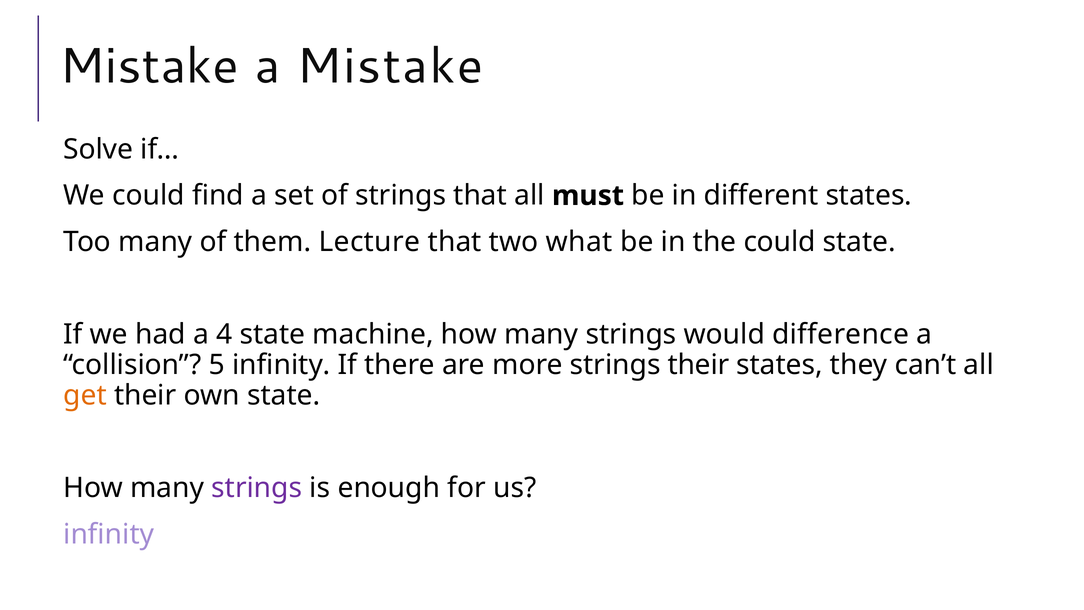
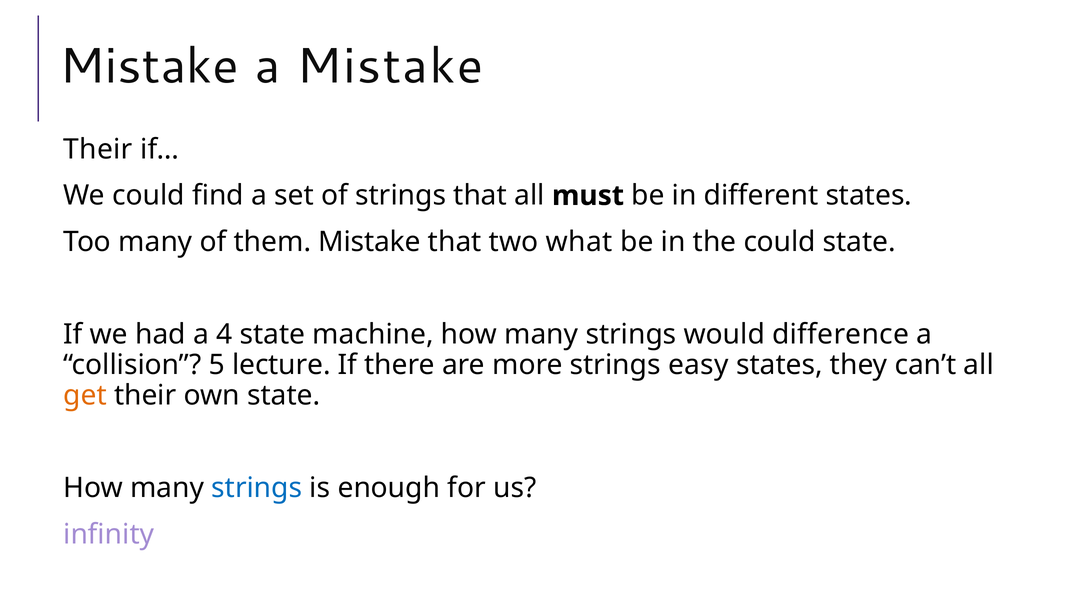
Solve at (98, 149): Solve -> Their
them Lecture: Lecture -> Mistake
5 infinity: infinity -> lecture
strings their: their -> easy
strings at (257, 488) colour: purple -> blue
